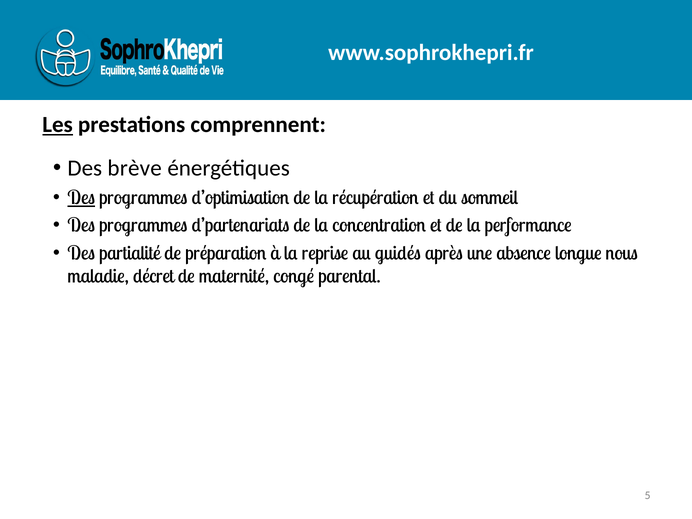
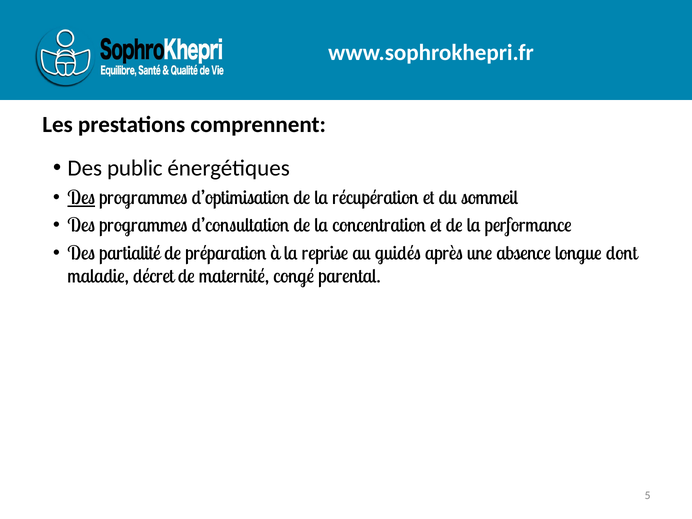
Les underline: present -> none
brève: brève -> public
d’partenariats: d’partenariats -> d’consultation
nous: nous -> dont
